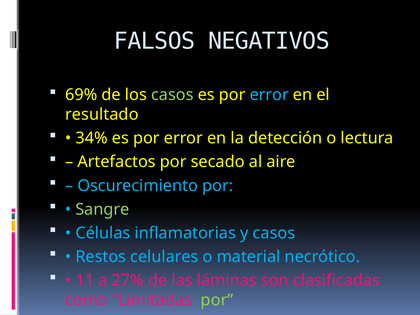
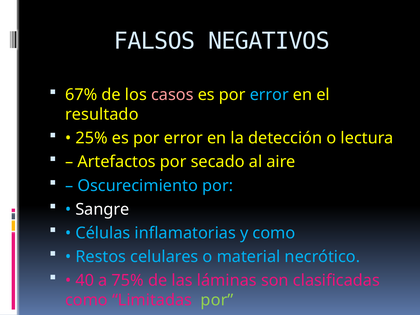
69%: 69% -> 67%
casos at (172, 95) colour: light green -> pink
34%: 34% -> 25%
Sangre colour: light green -> white
y casos: casos -> como
11: 11 -> 40
27%: 27% -> 75%
